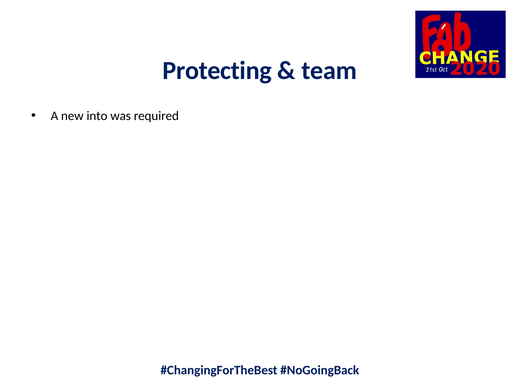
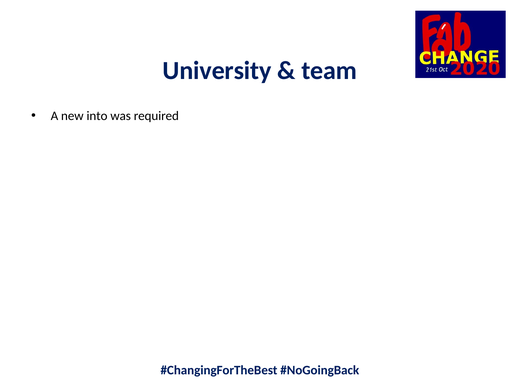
Protecting: Protecting -> University
